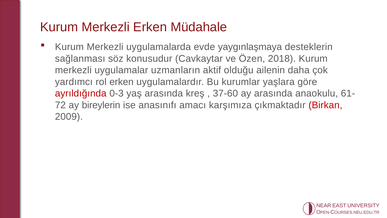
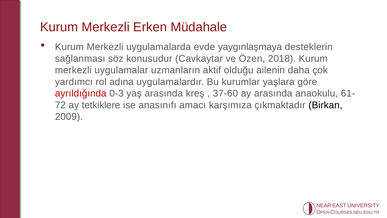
rol erken: erken -> adına
bireylerin: bireylerin -> tetkiklere
Birkan colour: red -> black
